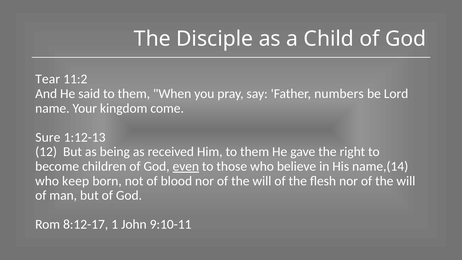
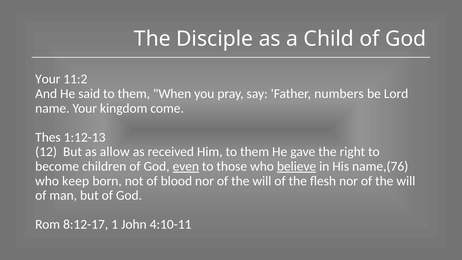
Tear at (48, 79): Tear -> Your
Sure: Sure -> Thes
being: being -> allow
believe underline: none -> present
name,(14: name,(14 -> name,(76
9:10-11: 9:10-11 -> 4:10-11
